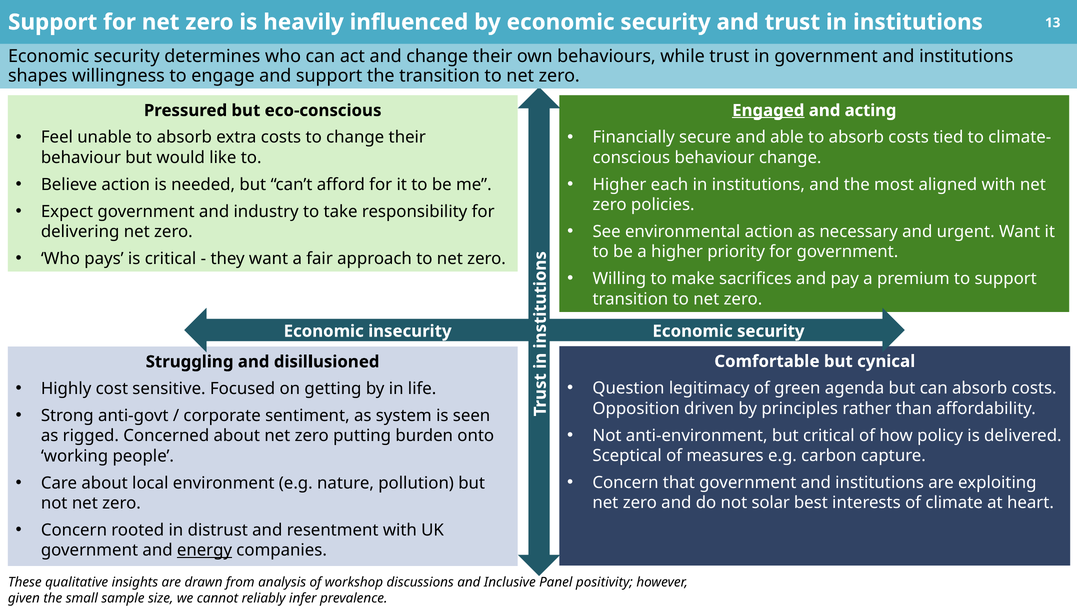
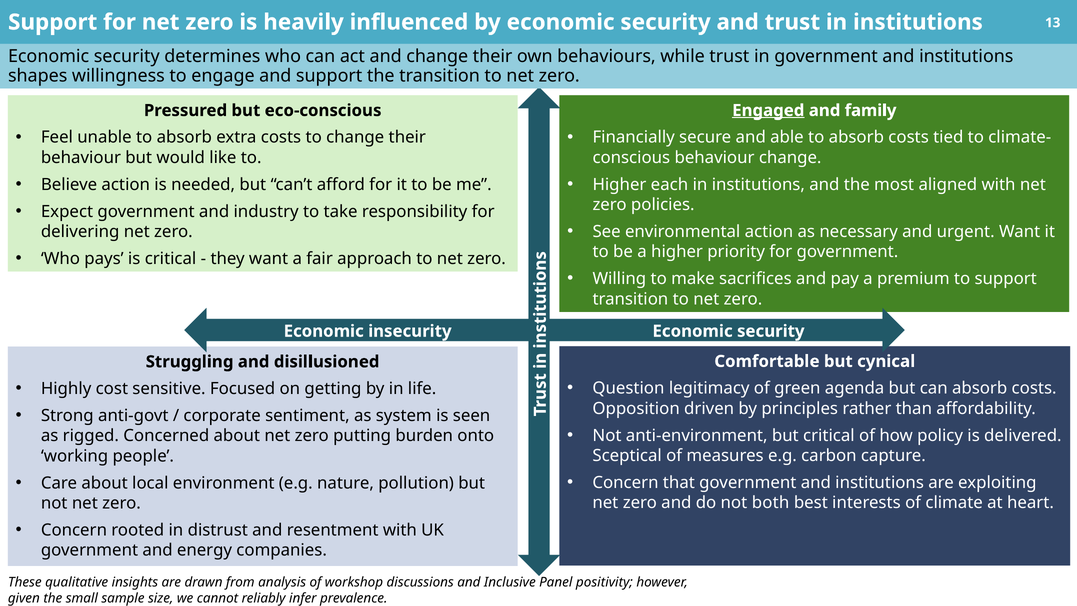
acting: acting -> family
solar: solar -> both
energy underline: present -> none
